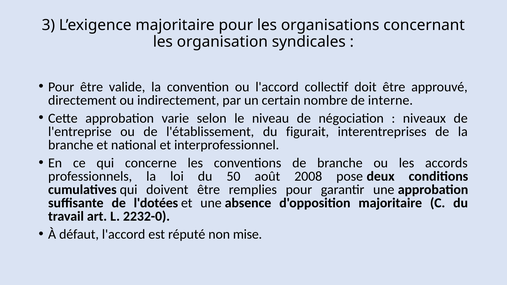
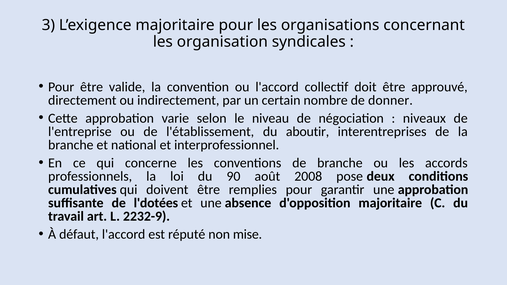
interne: interne -> donner
figurait: figurait -> aboutir
50: 50 -> 90
2232-0: 2232-0 -> 2232-9
